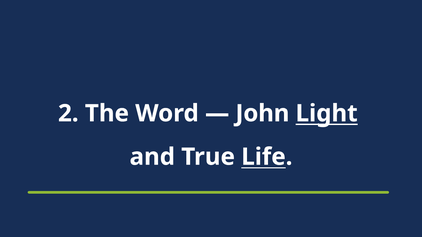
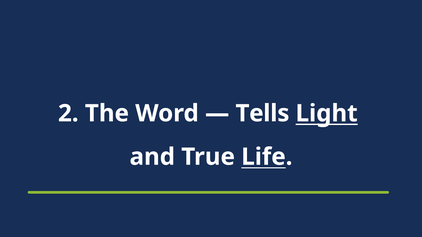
John: John -> Tells
